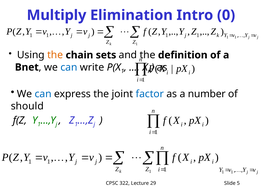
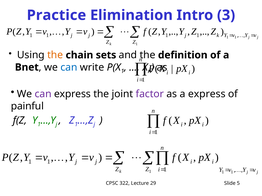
Multiply: Multiply -> Practice
0: 0 -> 3
can at (43, 94) colour: blue -> purple
factor colour: blue -> purple
a number: number -> express
should: should -> painful
